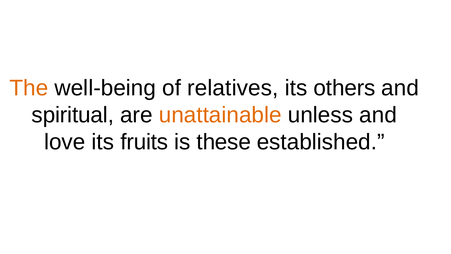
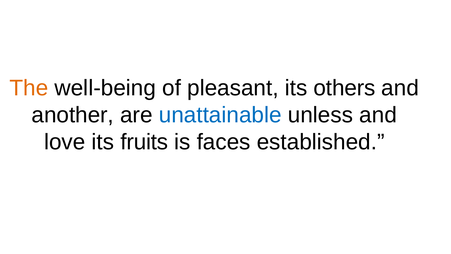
relatives: relatives -> pleasant
spiritual: spiritual -> another
unattainable colour: orange -> blue
these: these -> faces
